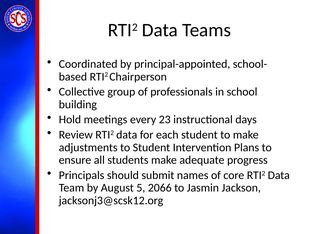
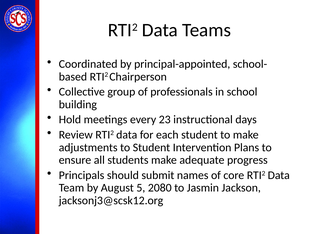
2066: 2066 -> 2080
